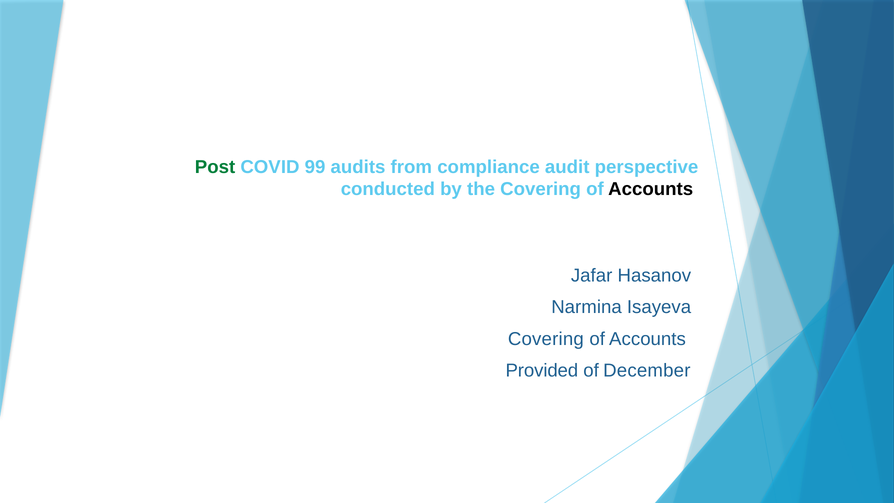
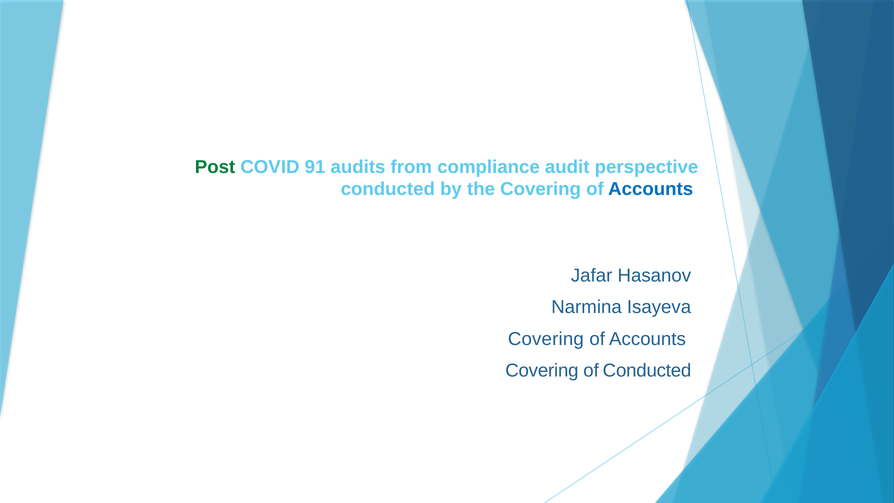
99: 99 -> 91
Accounts at (651, 189) colour: black -> blue
Provided at (542, 371): Provided -> Covering
of December: December -> Conducted
